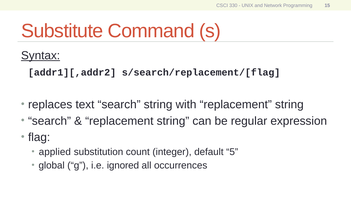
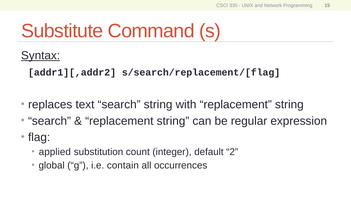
5: 5 -> 2
ignored: ignored -> contain
